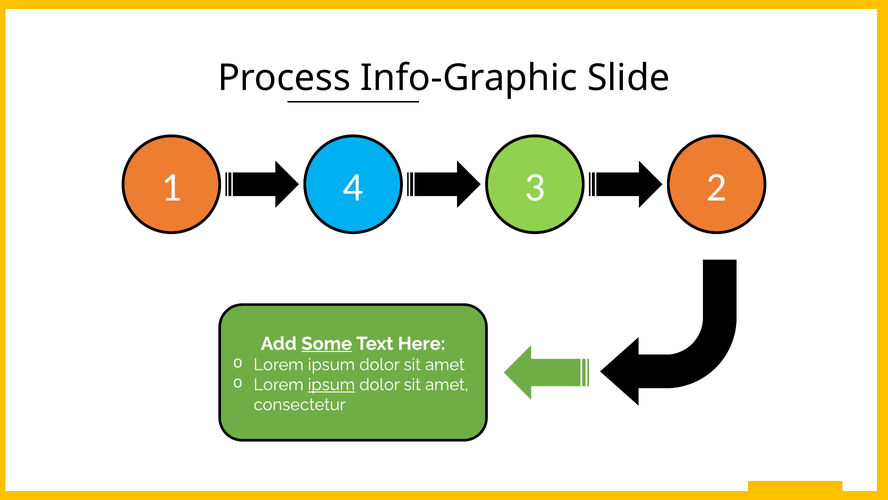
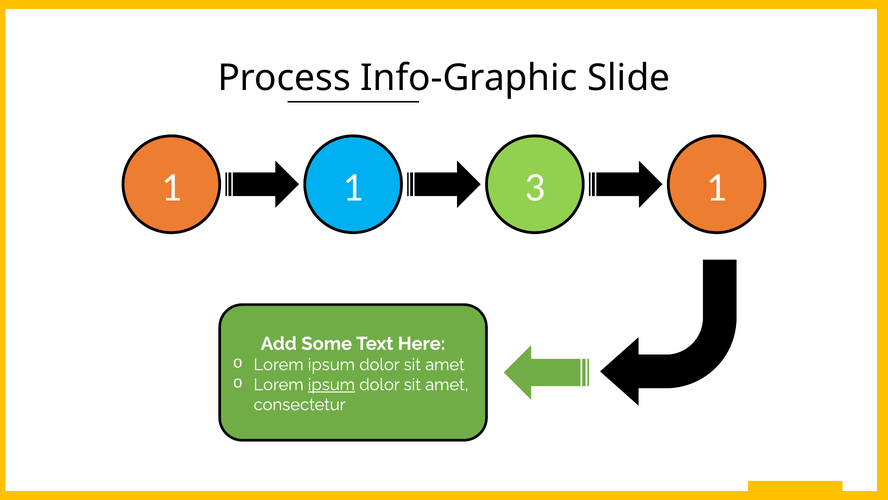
1 4: 4 -> 1
3 2: 2 -> 1
Some underline: present -> none
